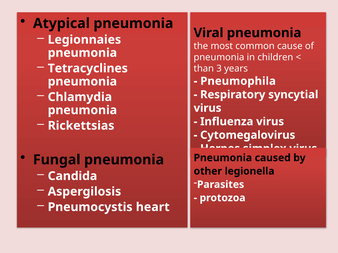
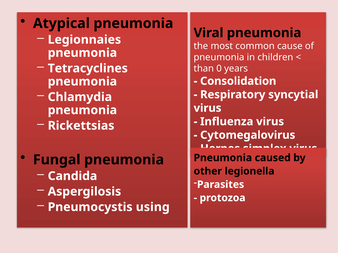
3: 3 -> 0
Pneumophila: Pneumophila -> Consolidation
heart: heart -> using
